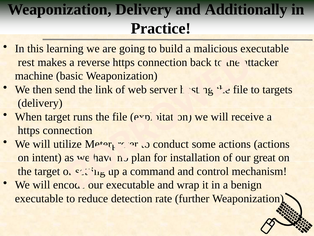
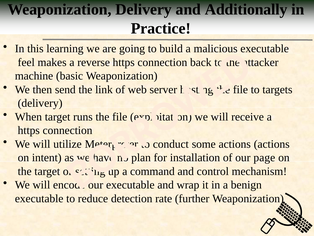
rest: rest -> feel
great: great -> page
